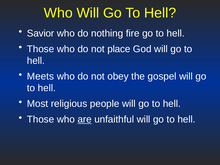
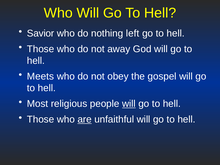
fire: fire -> left
place: place -> away
will at (129, 104) underline: none -> present
